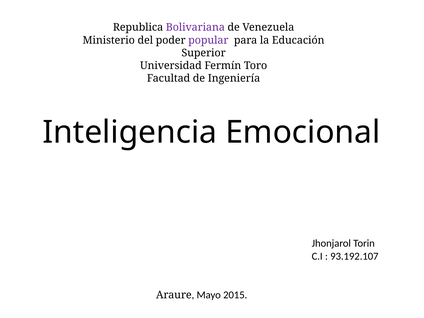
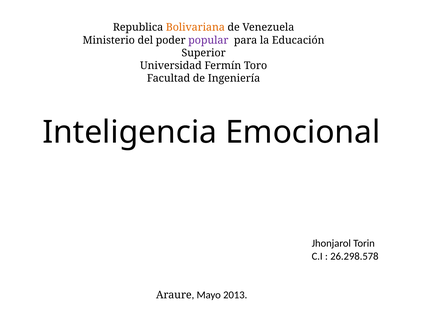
Bolivariana colour: purple -> orange
93.192.107: 93.192.107 -> 26.298.578
2015: 2015 -> 2013
